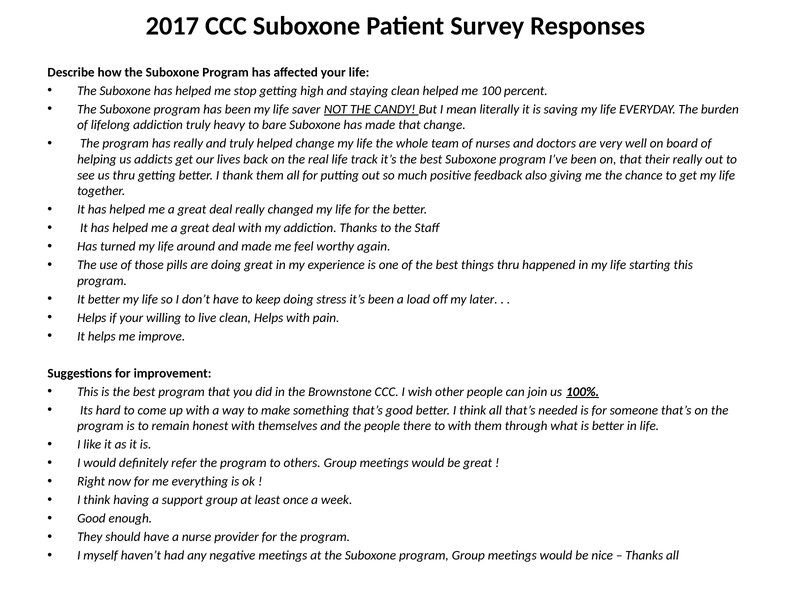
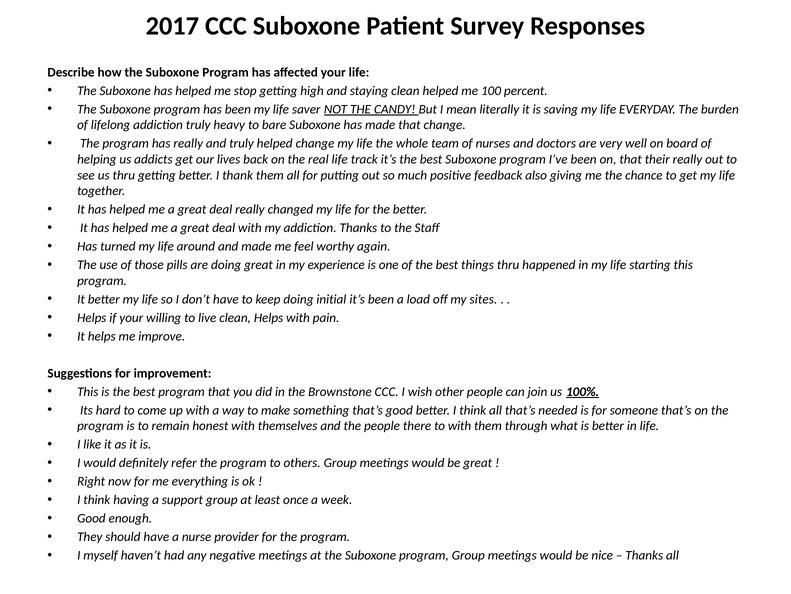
stress: stress -> initial
later: later -> sites
